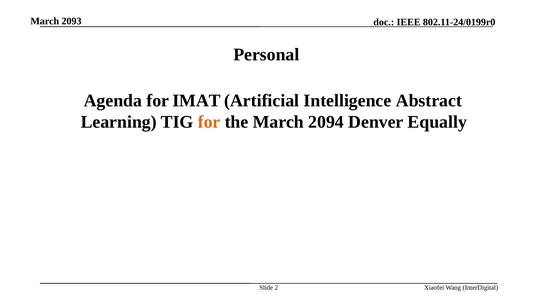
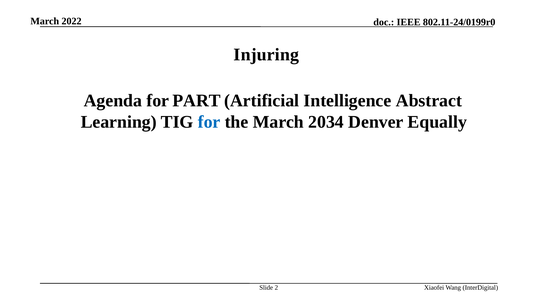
2093: 2093 -> 2022
Personal: Personal -> Injuring
IMAT: IMAT -> PART
for at (209, 122) colour: orange -> blue
2094: 2094 -> 2034
